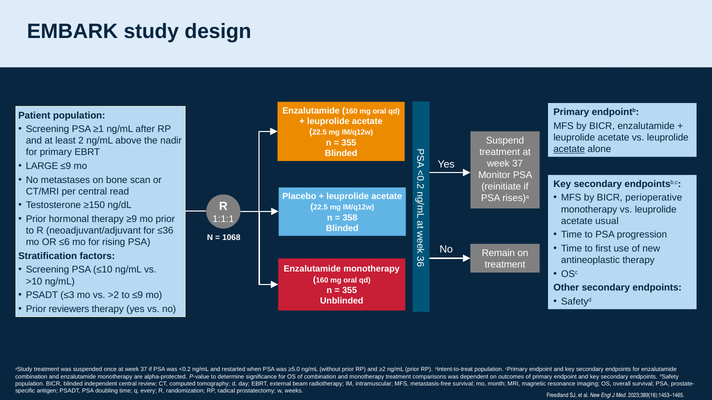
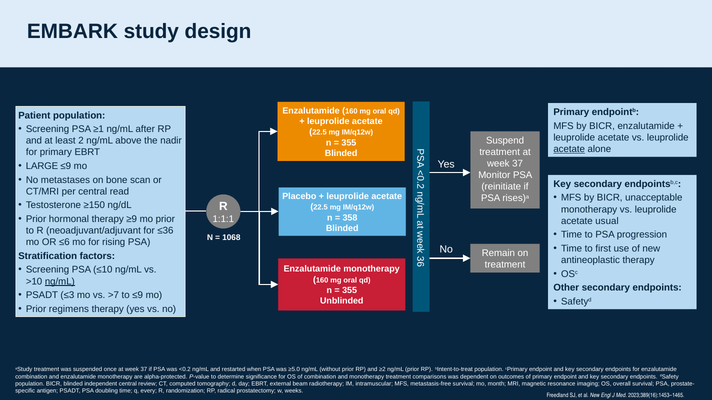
perioperative: perioperative -> unacceptable
ng/mL at (60, 282) underline: none -> present
>2: >2 -> >7
reviewers: reviewers -> regimens
